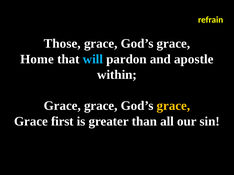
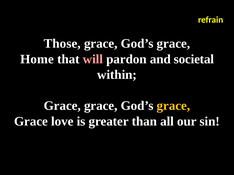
will colour: light blue -> pink
apostle: apostle -> societal
first: first -> love
